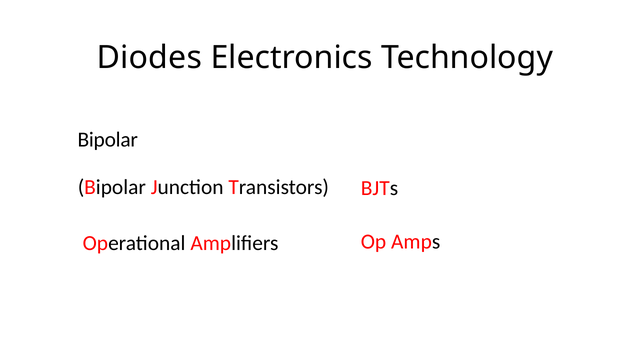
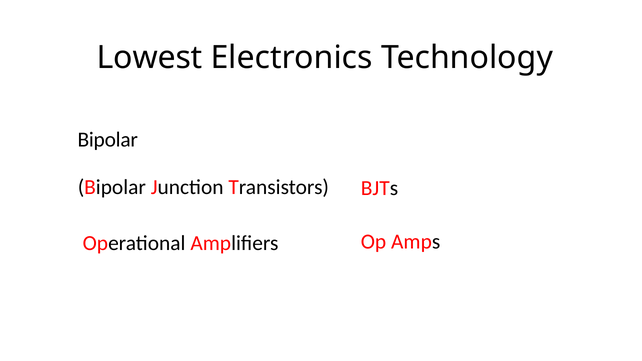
Diodes: Diodes -> Lowest
